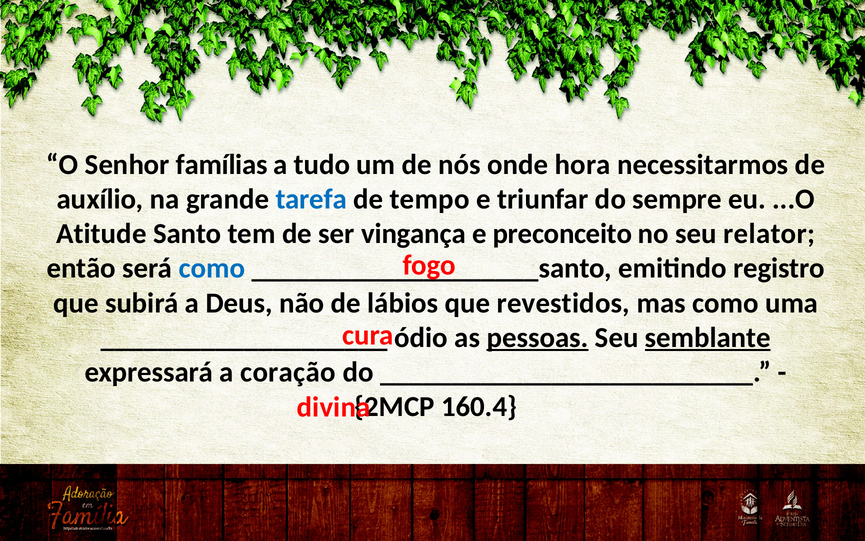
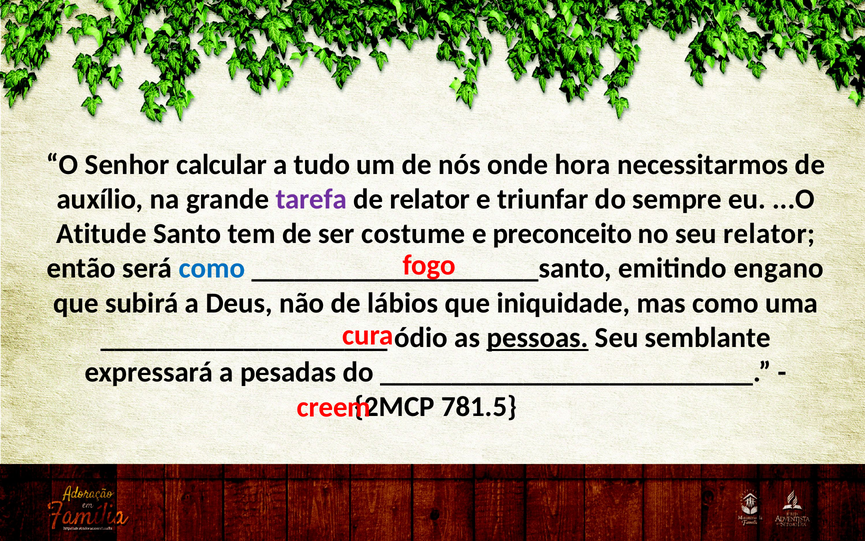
famílias: famílias -> calcular
tarefa colour: blue -> purple
de tempo: tempo -> relator
vingança: vingança -> costume
registro: registro -> engano
revestidos: revestidos -> iniquidade
semblante underline: present -> none
coração: coração -> pesadas
160.4: 160.4 -> 781.5
divina: divina -> creem
